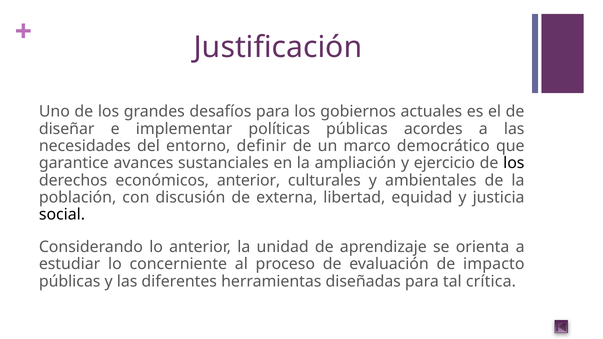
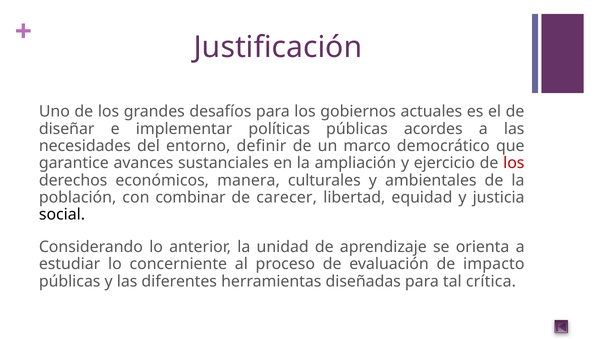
los at (514, 163) colour: black -> red
económicos anterior: anterior -> manera
discusión: discusión -> combinar
externa: externa -> carecer
